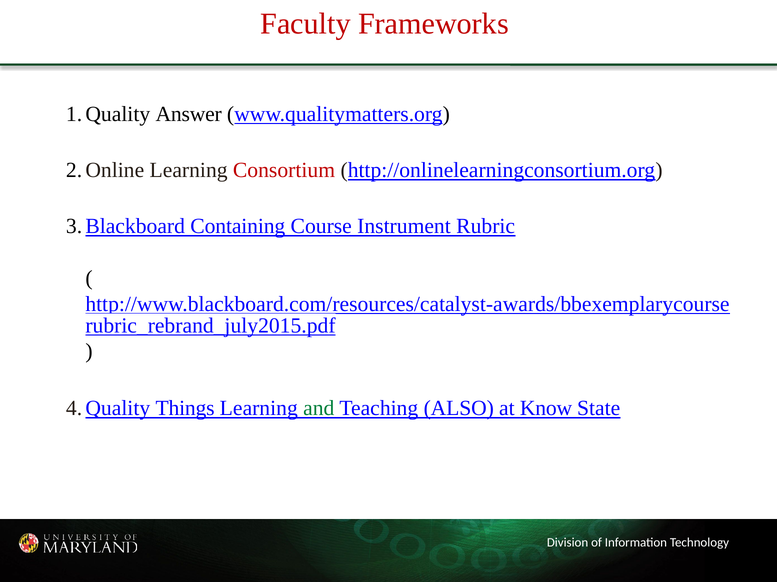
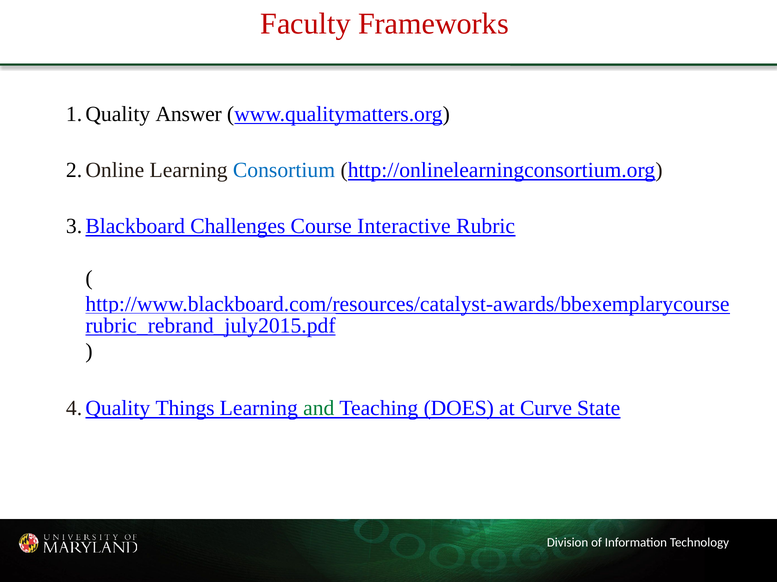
Consortium colour: red -> blue
Containing: Containing -> Challenges
Instrument: Instrument -> Interactive
ALSO: ALSO -> DOES
Know: Know -> Curve
